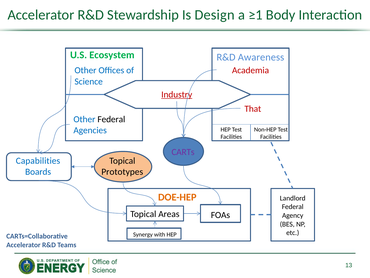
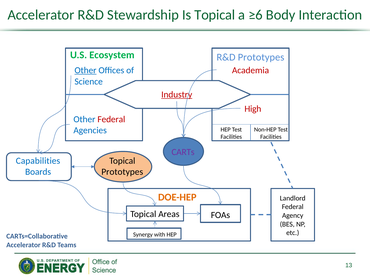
Is Design: Design -> Topical
≥1: ≥1 -> ≥6
R&D Awareness: Awareness -> Prototypes
Other at (85, 70) underline: none -> present
That: That -> High
Federal at (111, 119) colour: black -> red
